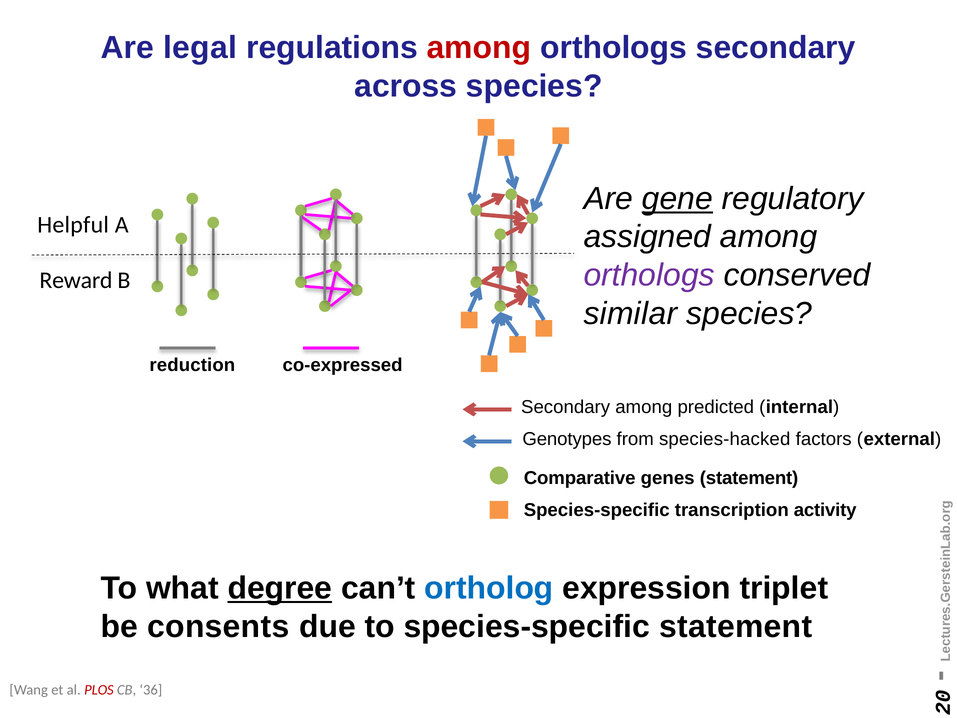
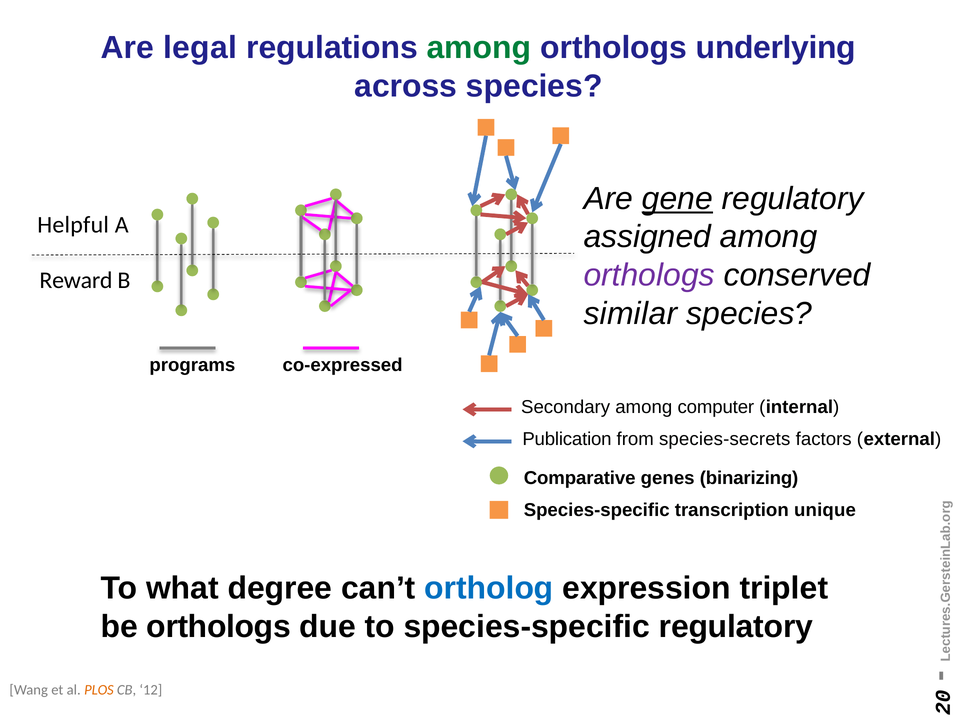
among at (479, 48) colour: red -> green
orthologs secondary: secondary -> underlying
reduction: reduction -> programs
predicted: predicted -> computer
Genotypes: Genotypes -> Publication
species-hacked: species-hacked -> species-secrets
genes statement: statement -> binarizing
activity: activity -> unique
degree underline: present -> none
be consents: consents -> orthologs
species-specific statement: statement -> regulatory
PLOS colour: red -> orange
36: 36 -> 12
